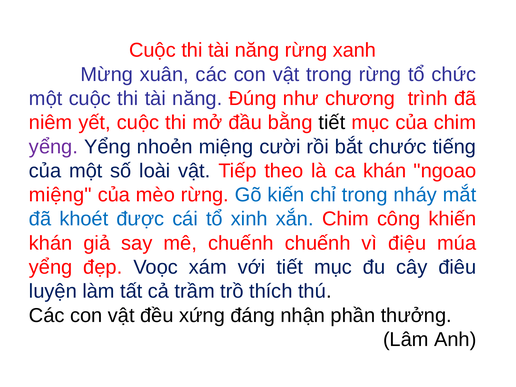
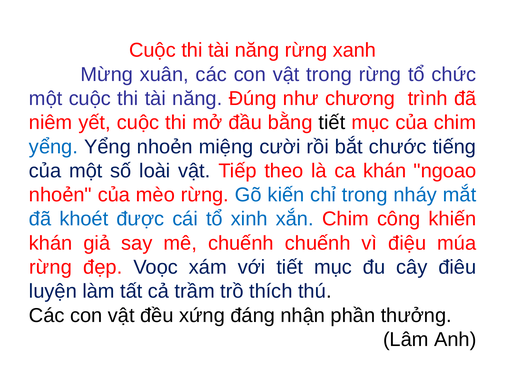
yểng at (53, 147) colour: purple -> blue
miệng at (60, 195): miệng -> nhoẻn
yểng at (51, 267): yểng -> rừng
